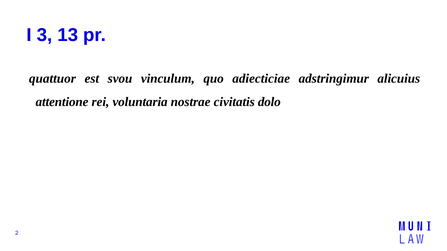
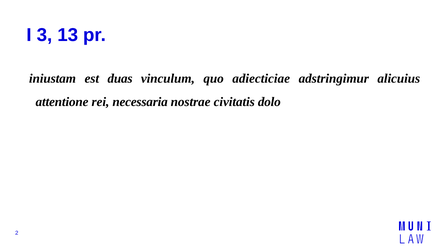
quattuor: quattuor -> iniustam
svou: svou -> duas
voluntaria: voluntaria -> necessaria
